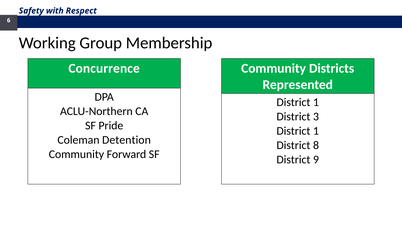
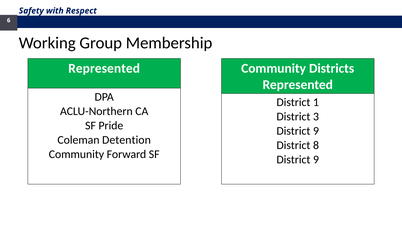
Concurrence at (104, 68): Concurrence -> Represented
1 at (316, 131): 1 -> 9
